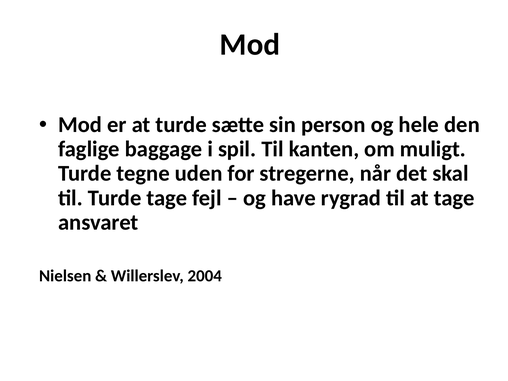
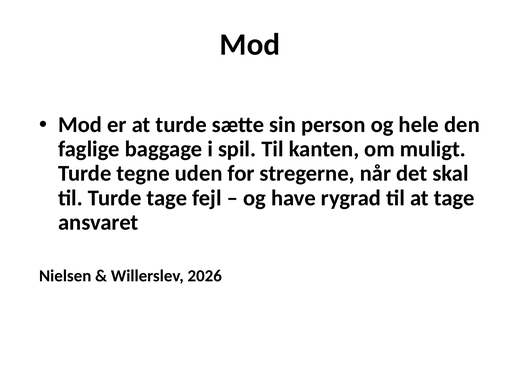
2004: 2004 -> 2026
